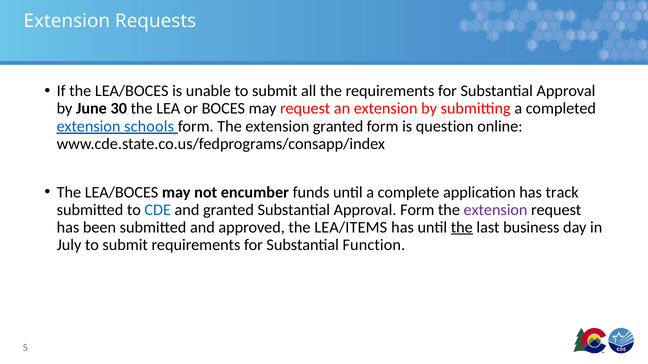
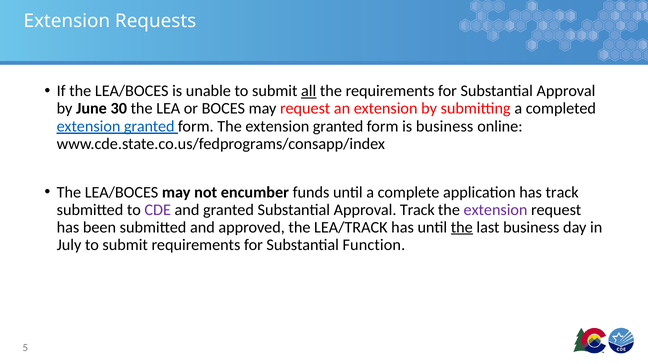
all underline: none -> present
schools at (149, 126): schools -> granted
is question: question -> business
CDE colour: blue -> purple
Approval Form: Form -> Track
LEA/ITEMS: LEA/ITEMS -> LEA/TRACK
